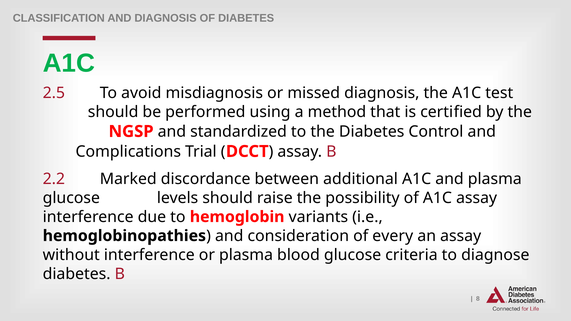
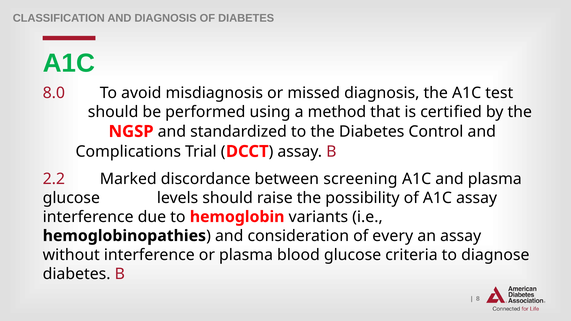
2.5: 2.5 -> 8.0
additional: additional -> screening
